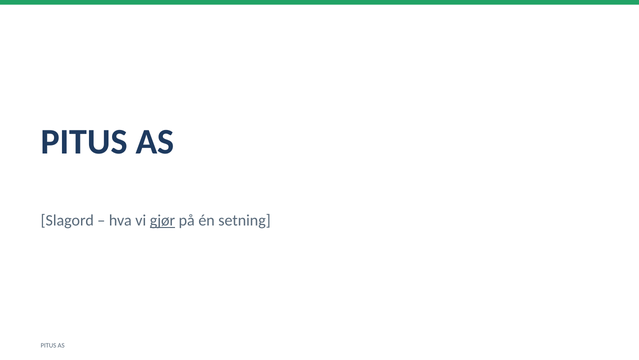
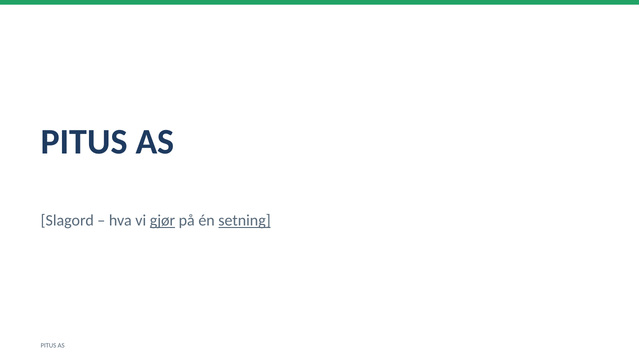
setning underline: none -> present
